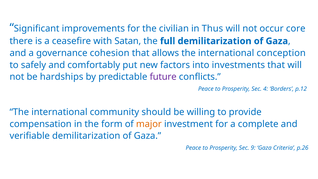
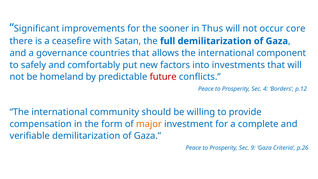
civilian: civilian -> sooner
cohesion: cohesion -> countries
conception: conception -> component
hardships: hardships -> homeland
future colour: purple -> red
